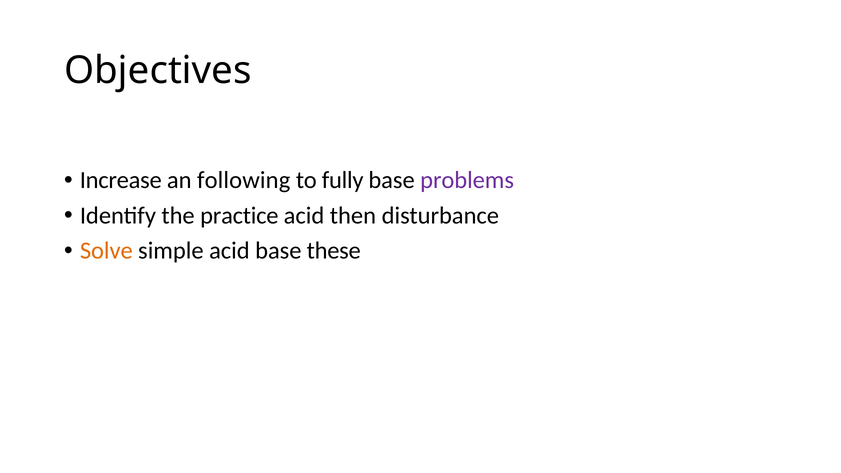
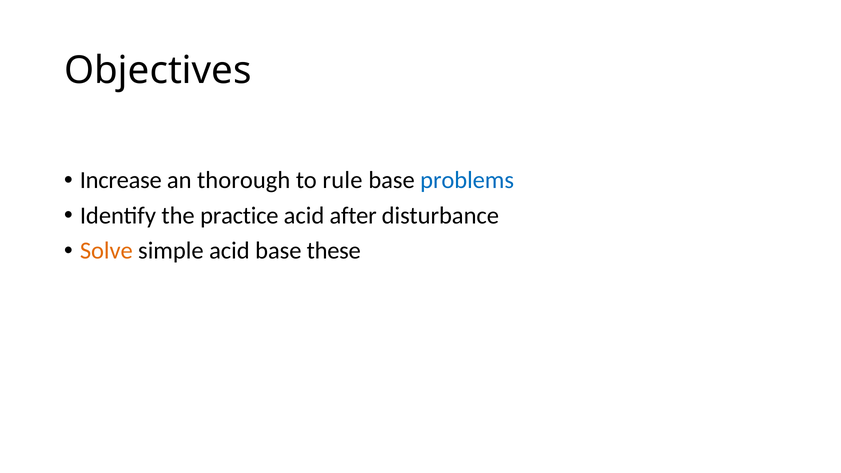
following: following -> thorough
fully: fully -> rule
problems colour: purple -> blue
then: then -> after
